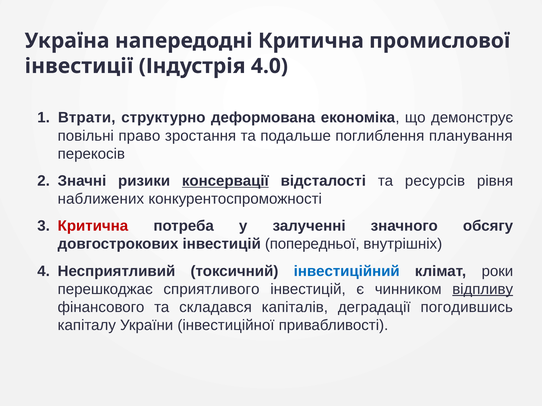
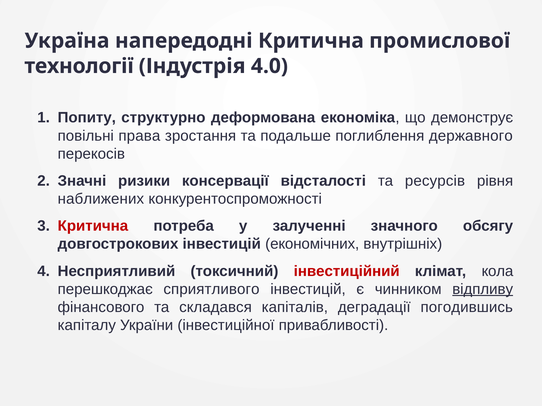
інвестиції: інвестиції -> технології
Втрати: Втрати -> Попиту
право: право -> права
планування: планування -> державного
консервації underline: present -> none
попередньої: попередньої -> економічних
інвестиційний colour: blue -> red
роки: роки -> кола
